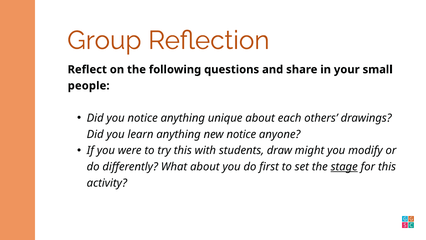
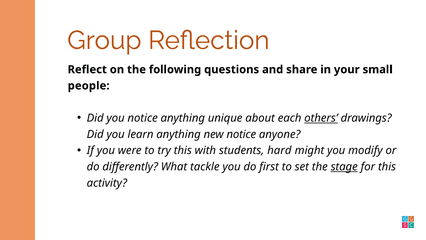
others underline: none -> present
draw: draw -> hard
What about: about -> tackle
